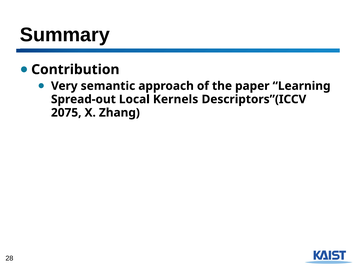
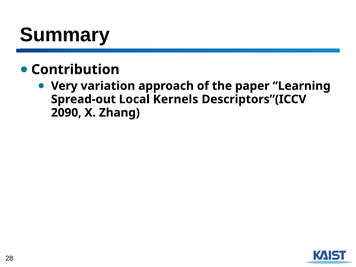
semantic: semantic -> variation
2075: 2075 -> 2090
